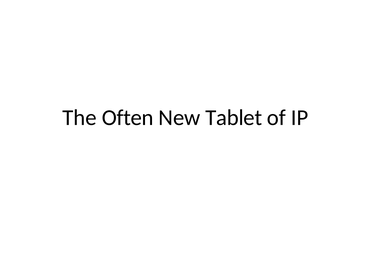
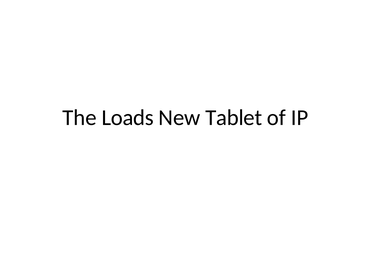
Often: Often -> Loads
